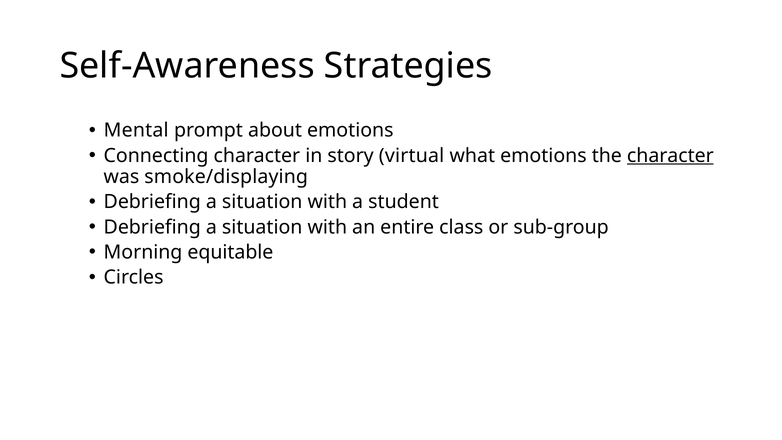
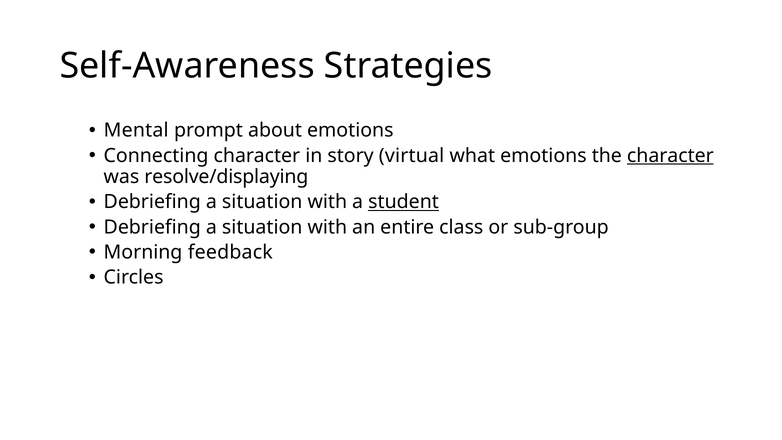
smoke/displaying: smoke/displaying -> resolve/displaying
student underline: none -> present
equitable: equitable -> feedback
